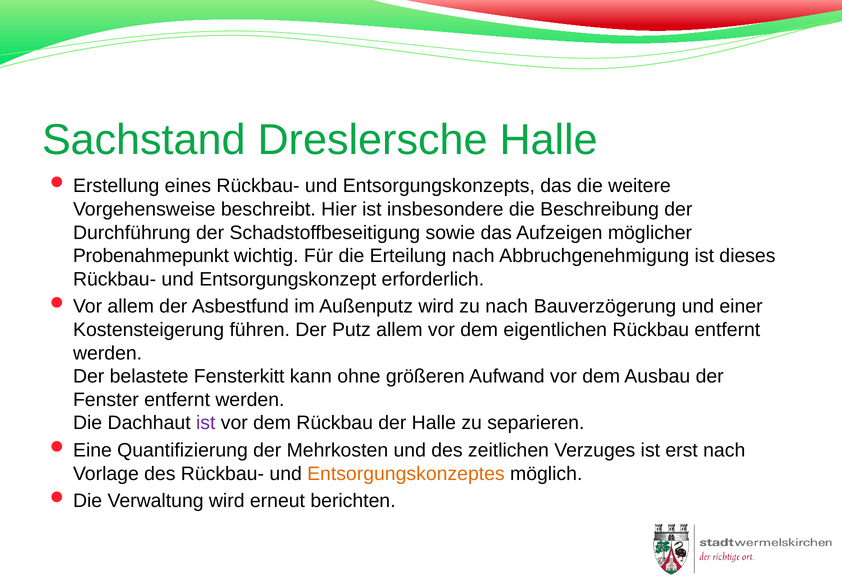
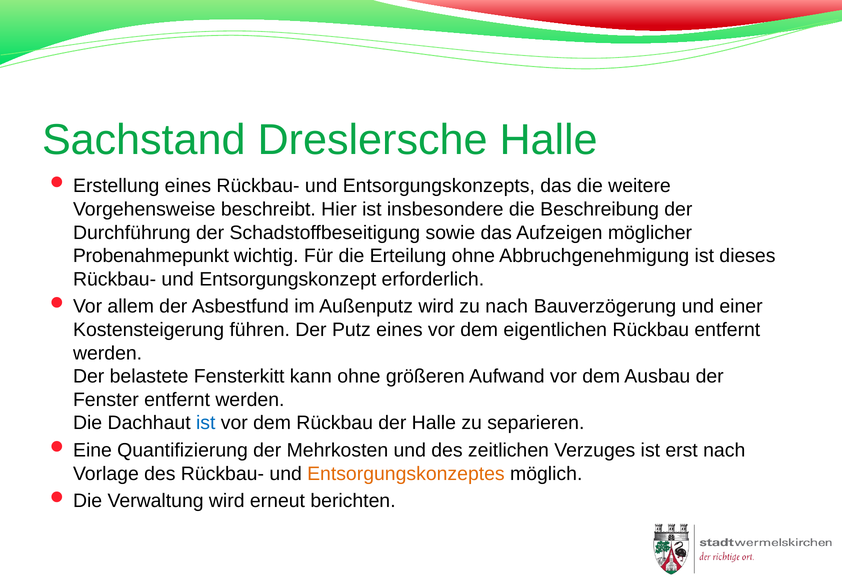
Erteilung nach: nach -> ohne
Putz allem: allem -> eines
ist at (206, 423) colour: purple -> blue
